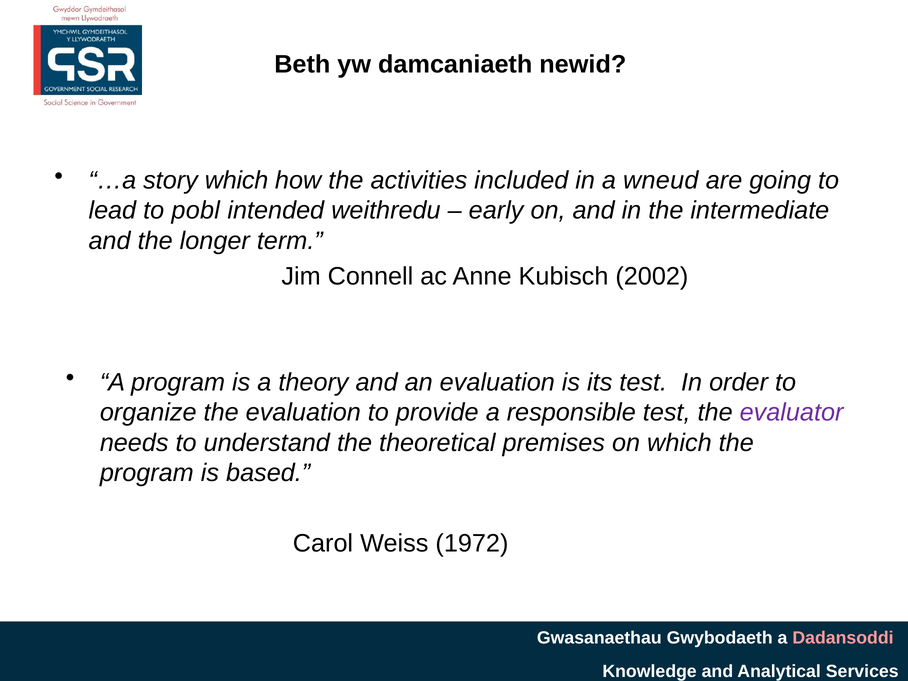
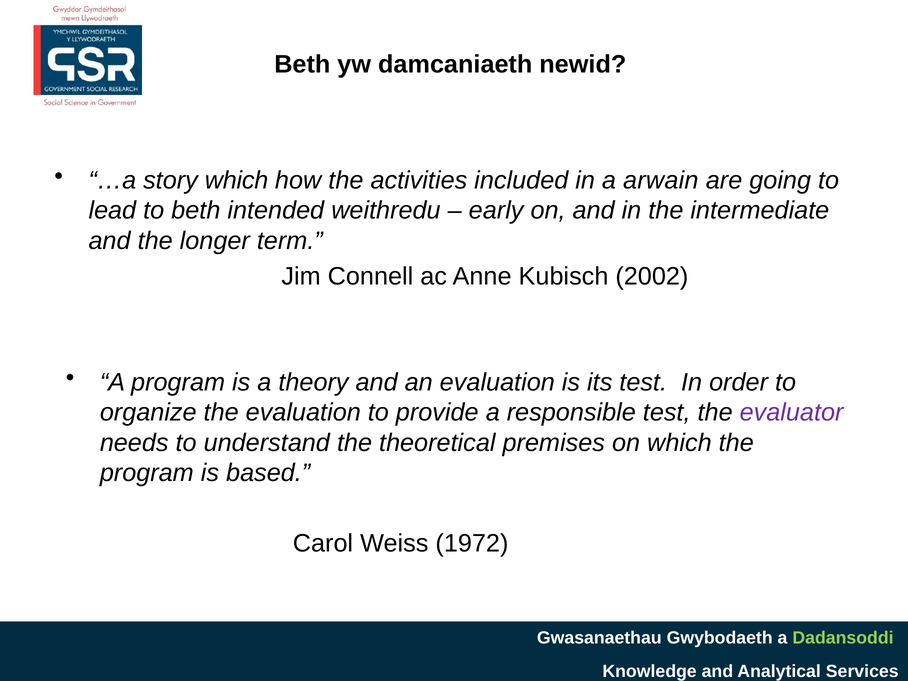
wneud: wneud -> arwain
to pobl: pobl -> beth
Dadansoddi colour: pink -> light green
